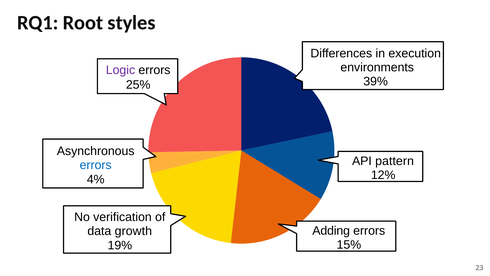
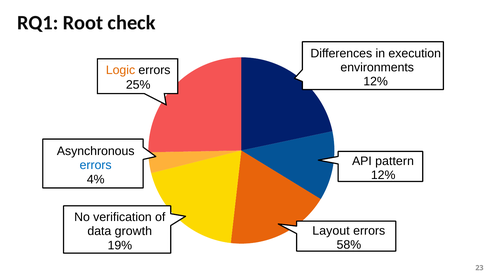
styles: styles -> check
Logic colour: purple -> orange
39% at (376, 81): 39% -> 12%
Adding: Adding -> Layout
15%: 15% -> 58%
